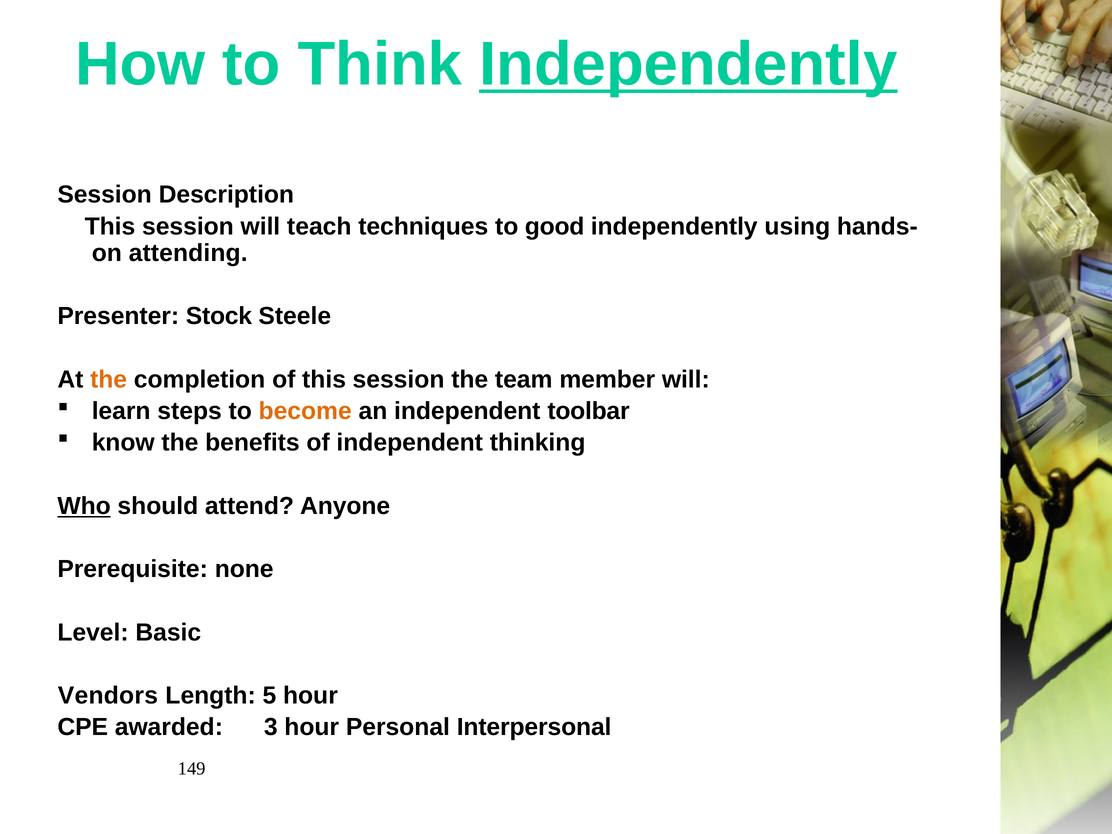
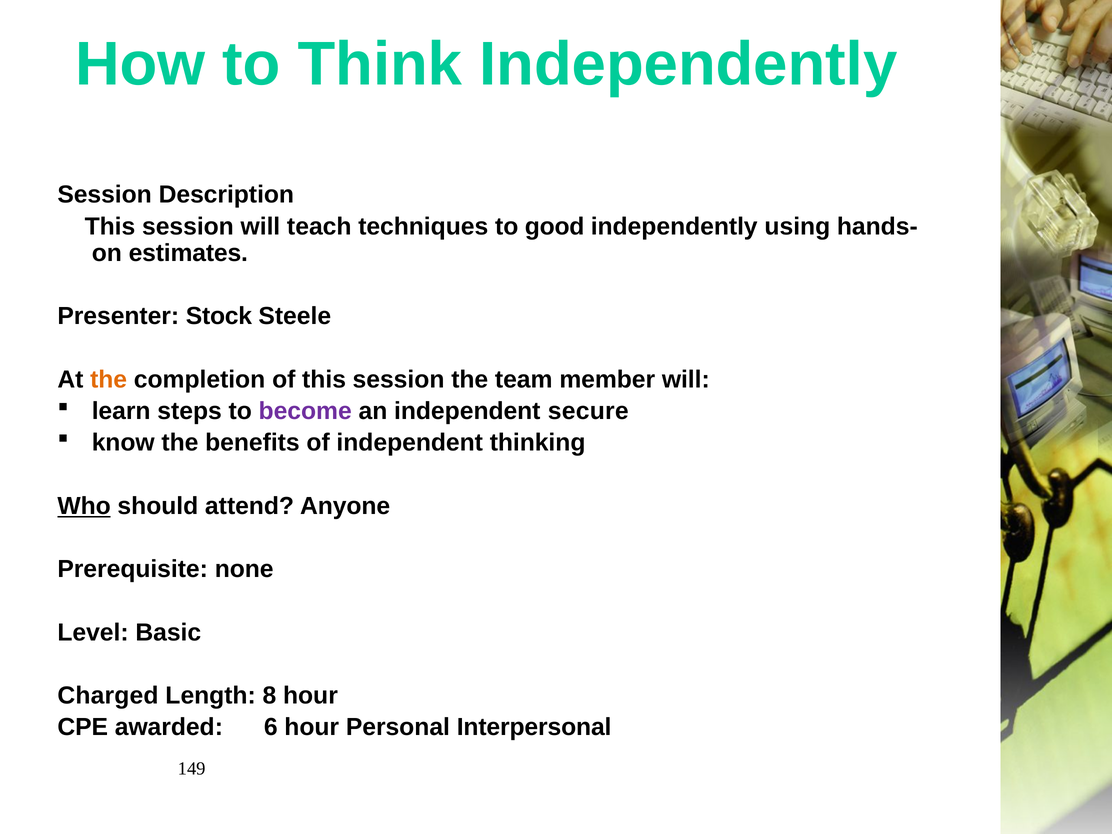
Independently at (688, 65) underline: present -> none
attending: attending -> estimates
become colour: orange -> purple
toolbar: toolbar -> secure
Vendors: Vendors -> Charged
5: 5 -> 8
3: 3 -> 6
